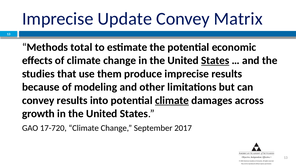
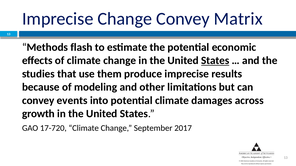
Imprecise Update: Update -> Change
total: total -> flash
convey results: results -> events
climate at (172, 101) underline: present -> none
